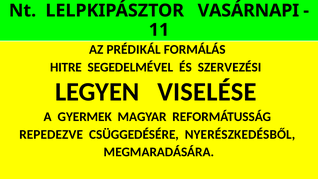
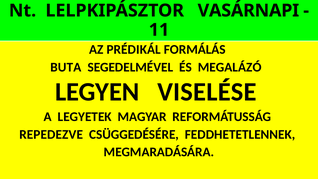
HITRE: HITRE -> BUTA
SZERVEZÉSI: SZERVEZÉSI -> MEGALÁZÓ
GYERMEK: GYERMEK -> LEGYETEK
NYERÉSZKEDÉSBŐL: NYERÉSZKEDÉSBŐL -> FEDDHETETLENNEK
